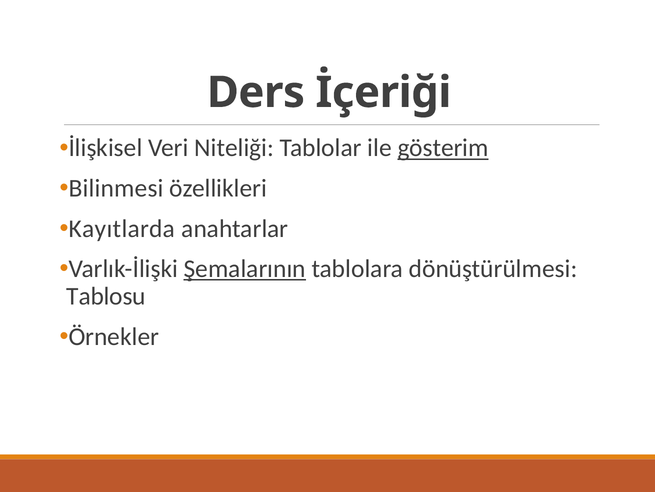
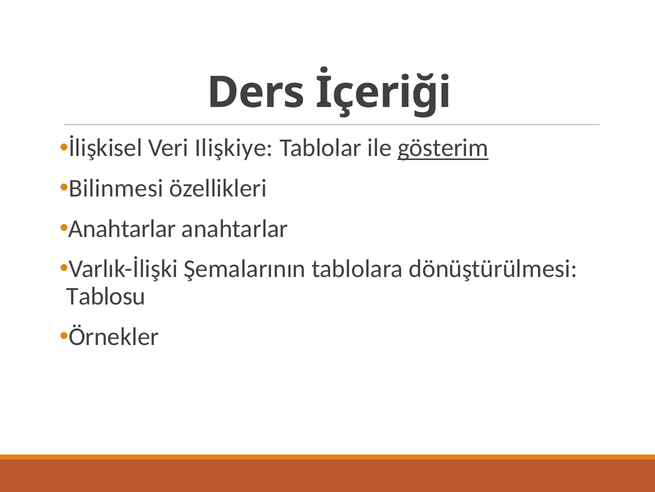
Niteliği: Niteliği -> Ilişkiye
Kayıtlarda at (122, 228): Kayıtlarda -> Anahtarlar
Şemalarının underline: present -> none
